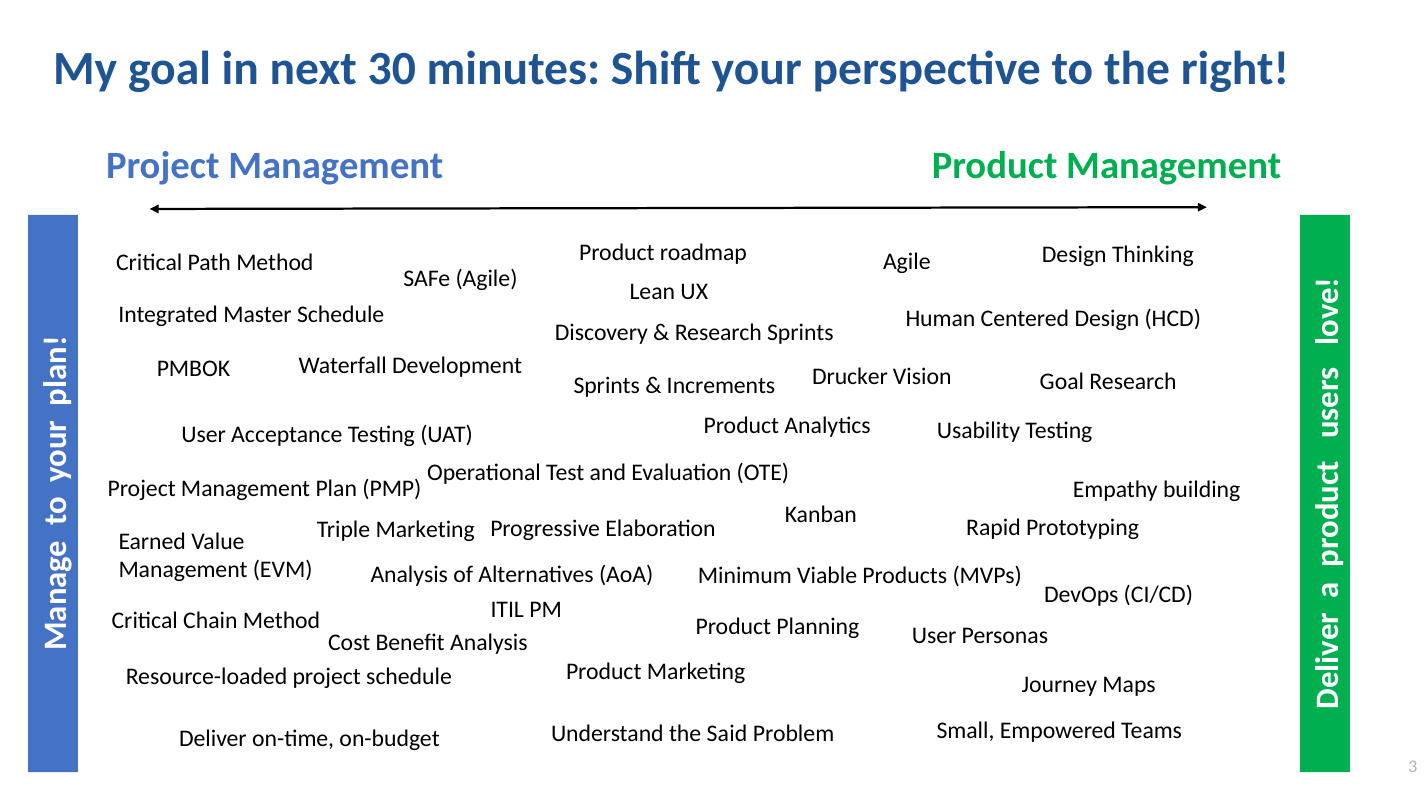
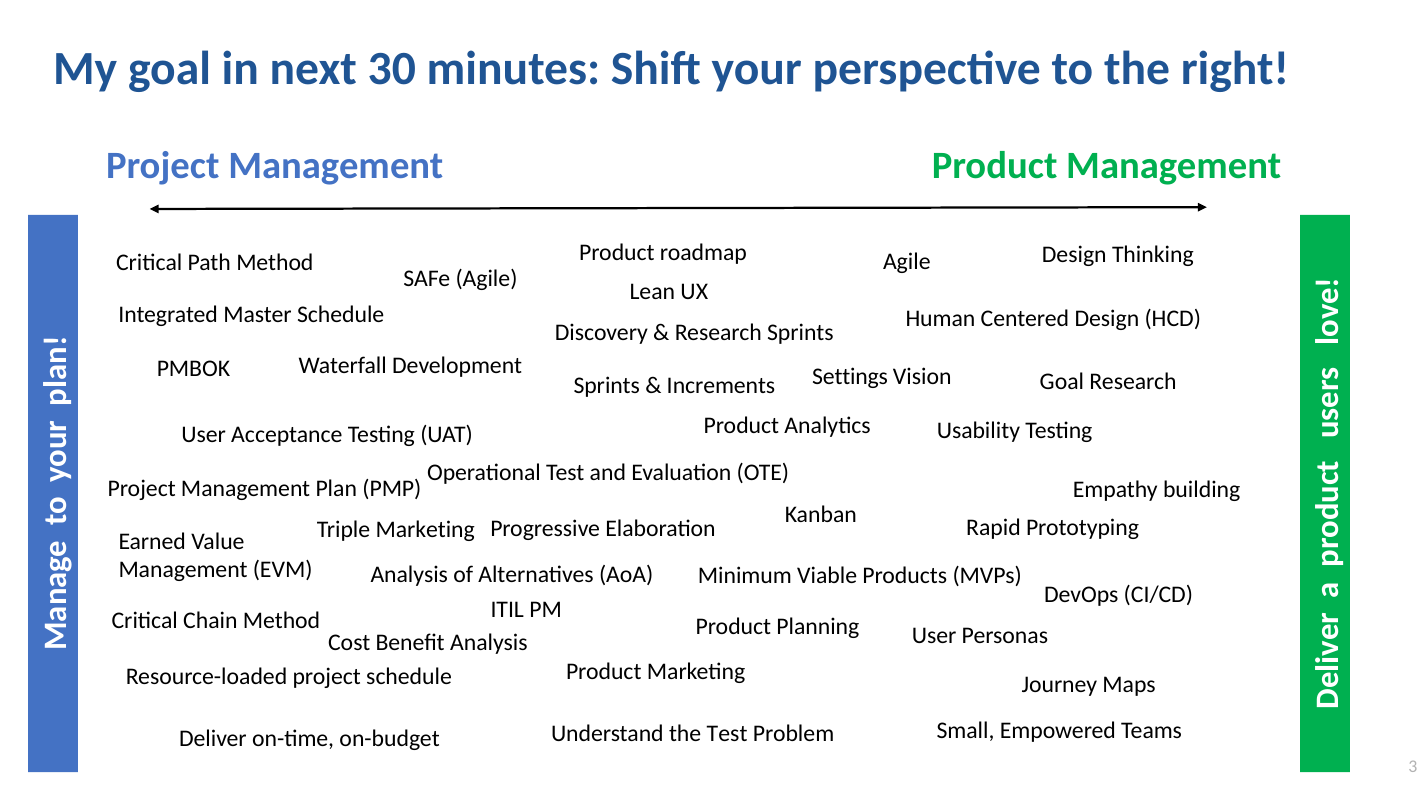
Drucker: Drucker -> Settings
the Said: Said -> Test
